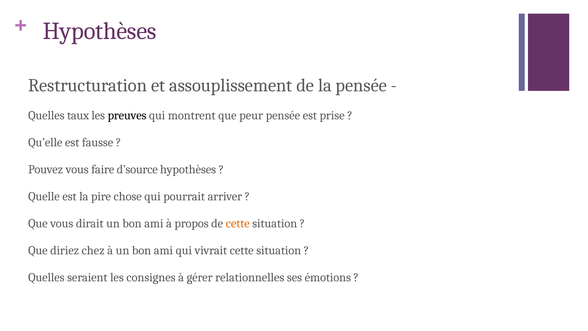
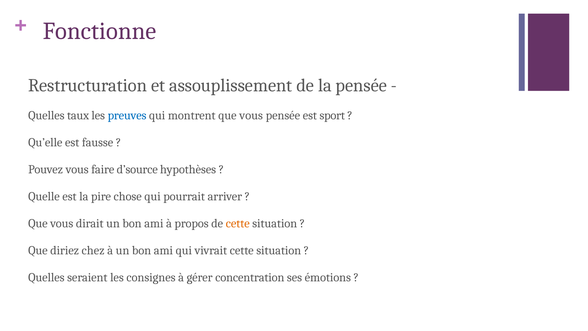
Hypothèses at (100, 31): Hypothèses -> Fonctionne
preuves colour: black -> blue
montrent que peur: peur -> vous
prise: prise -> sport
relationnelles: relationnelles -> concentration
